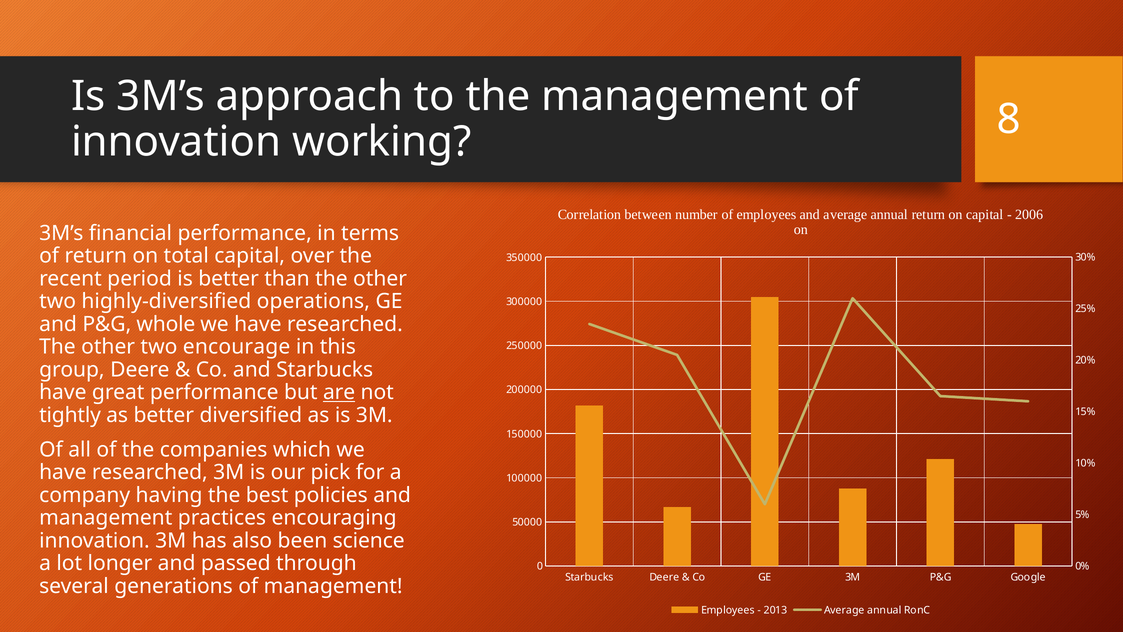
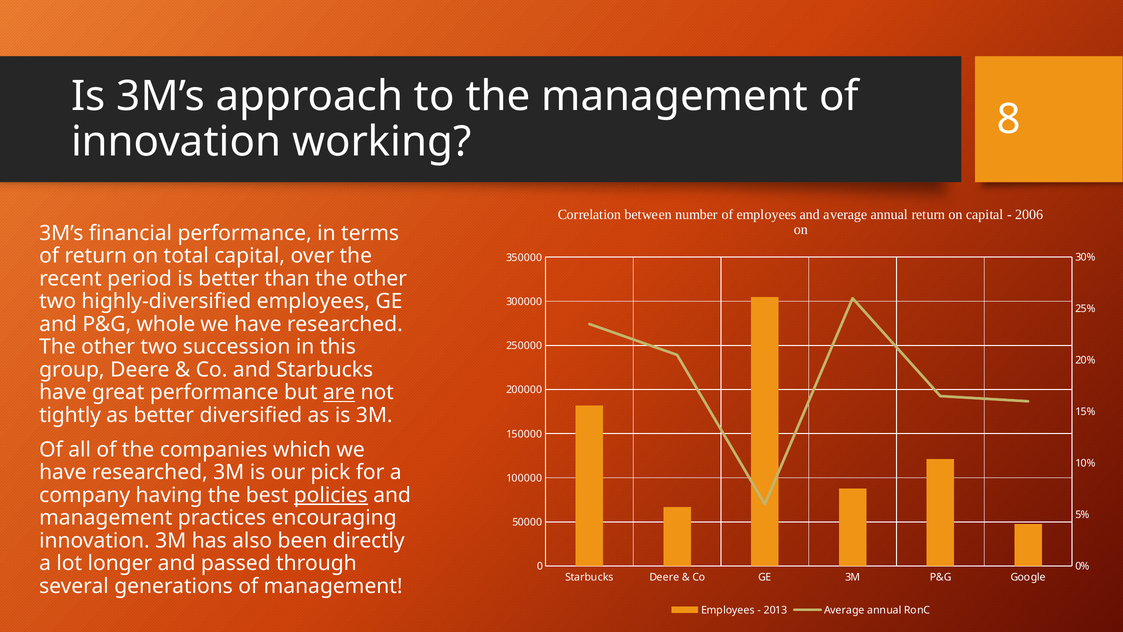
highly-diversified operations: operations -> employees
encourage: encourage -> succession
policies underline: none -> present
science: science -> directly
